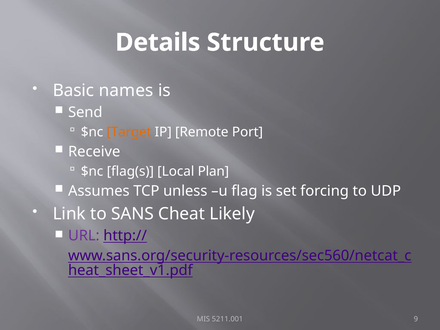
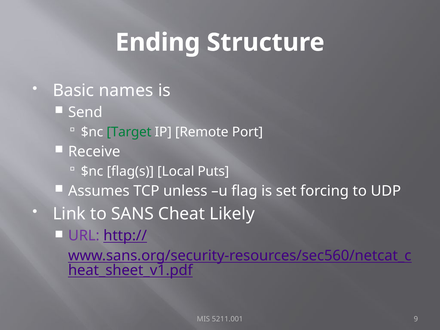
Details: Details -> Ending
Target colour: orange -> green
Plan: Plan -> Puts
